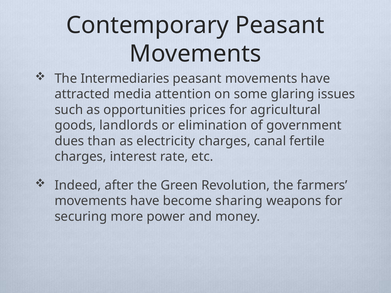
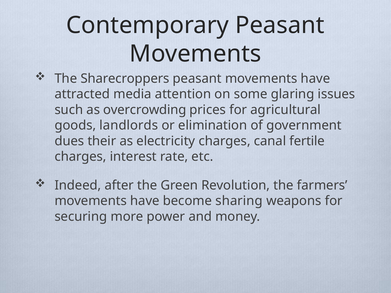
Intermediaries: Intermediaries -> Sharecroppers
opportunities: opportunities -> overcrowding
than: than -> their
